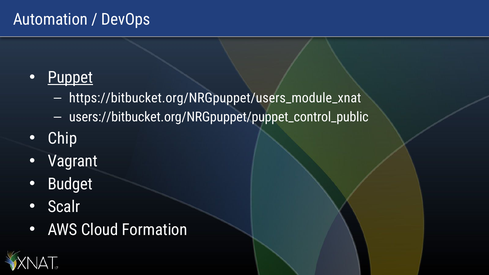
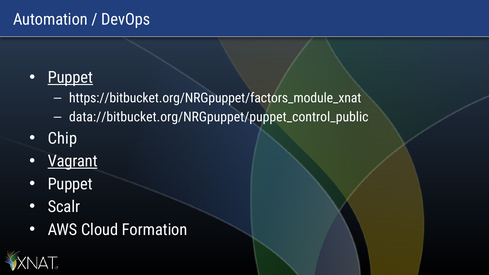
https://bitbucket.org/NRGpuppet/users_module_xnat: https://bitbucket.org/NRGpuppet/users_module_xnat -> https://bitbucket.org/NRGpuppet/factors_module_xnat
users://bitbucket.org/NRGpuppet/puppet_control_public: users://bitbucket.org/NRGpuppet/puppet_control_public -> data://bitbucket.org/NRGpuppet/puppet_control_public
Vagrant underline: none -> present
Budget at (70, 184): Budget -> Puppet
